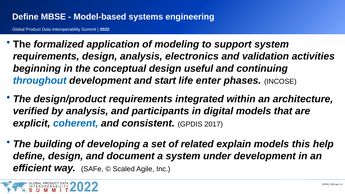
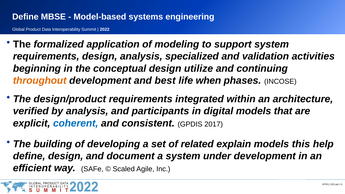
electronics: electronics -> specialized
useful: useful -> utilize
throughout colour: blue -> orange
start: start -> best
enter: enter -> when
